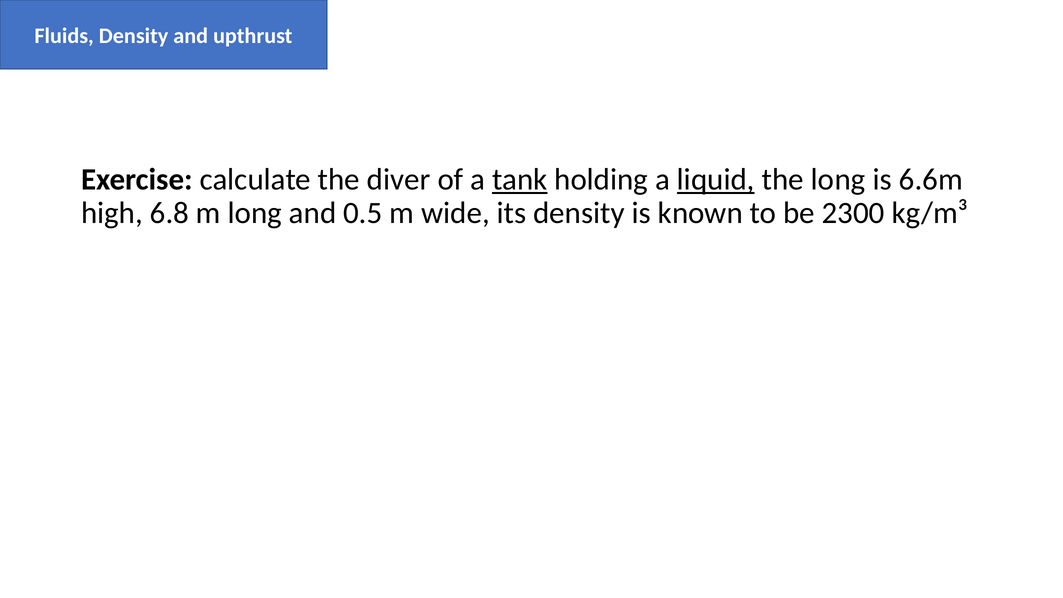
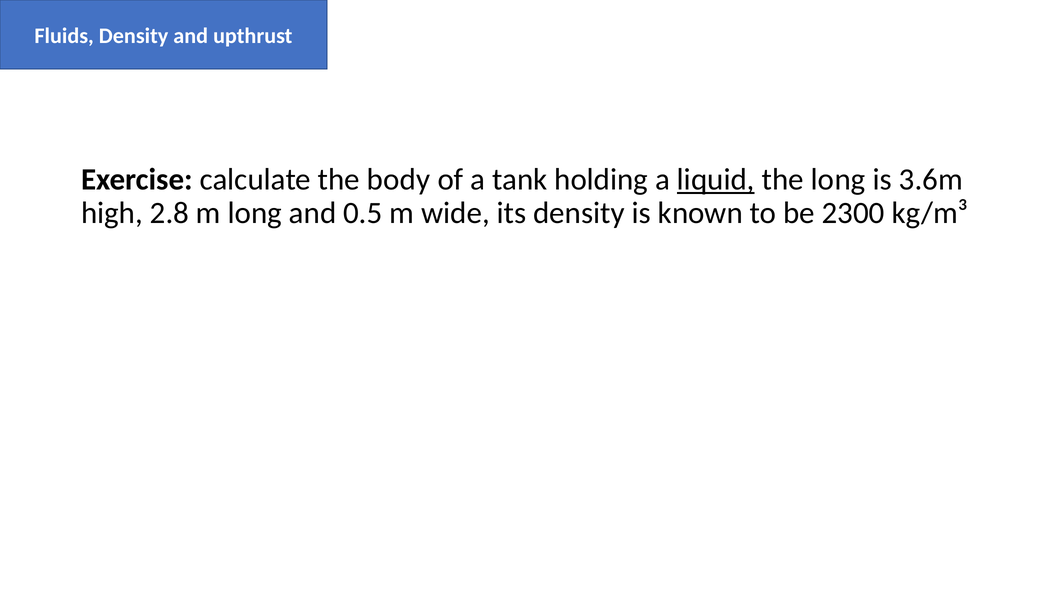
diver: diver -> body
tank underline: present -> none
6.6m: 6.6m -> 3.6m
6.8: 6.8 -> 2.8
